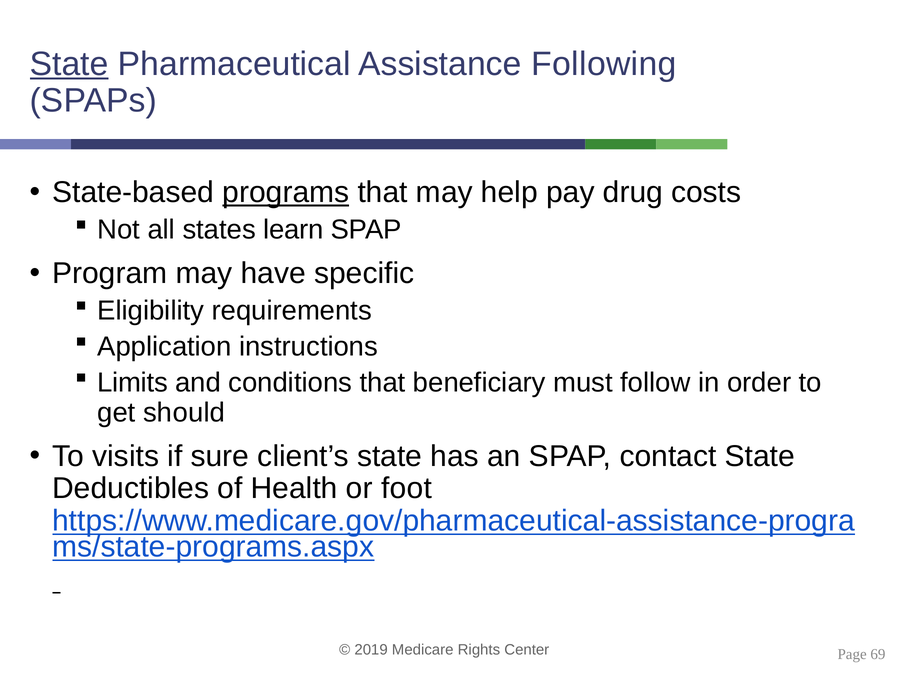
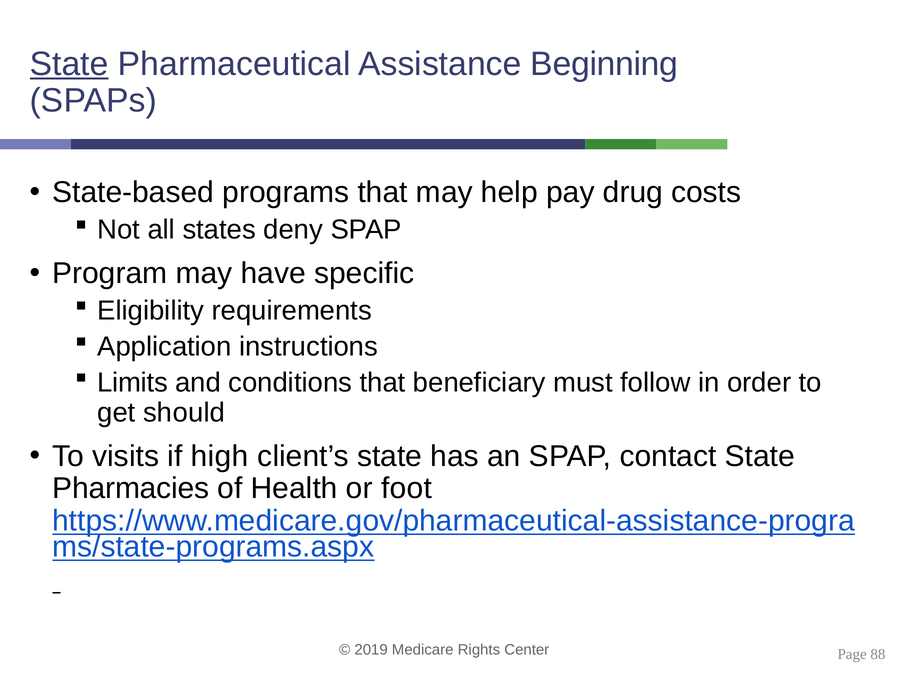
Following: Following -> Beginning
programs underline: present -> none
learn: learn -> deny
sure: sure -> high
Deductibles: Deductibles -> Pharmacies
69: 69 -> 88
